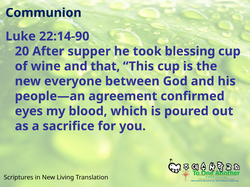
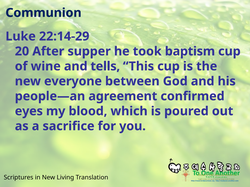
22:14-90: 22:14-90 -> 22:14-29
blessing: blessing -> baptism
that: that -> tells
